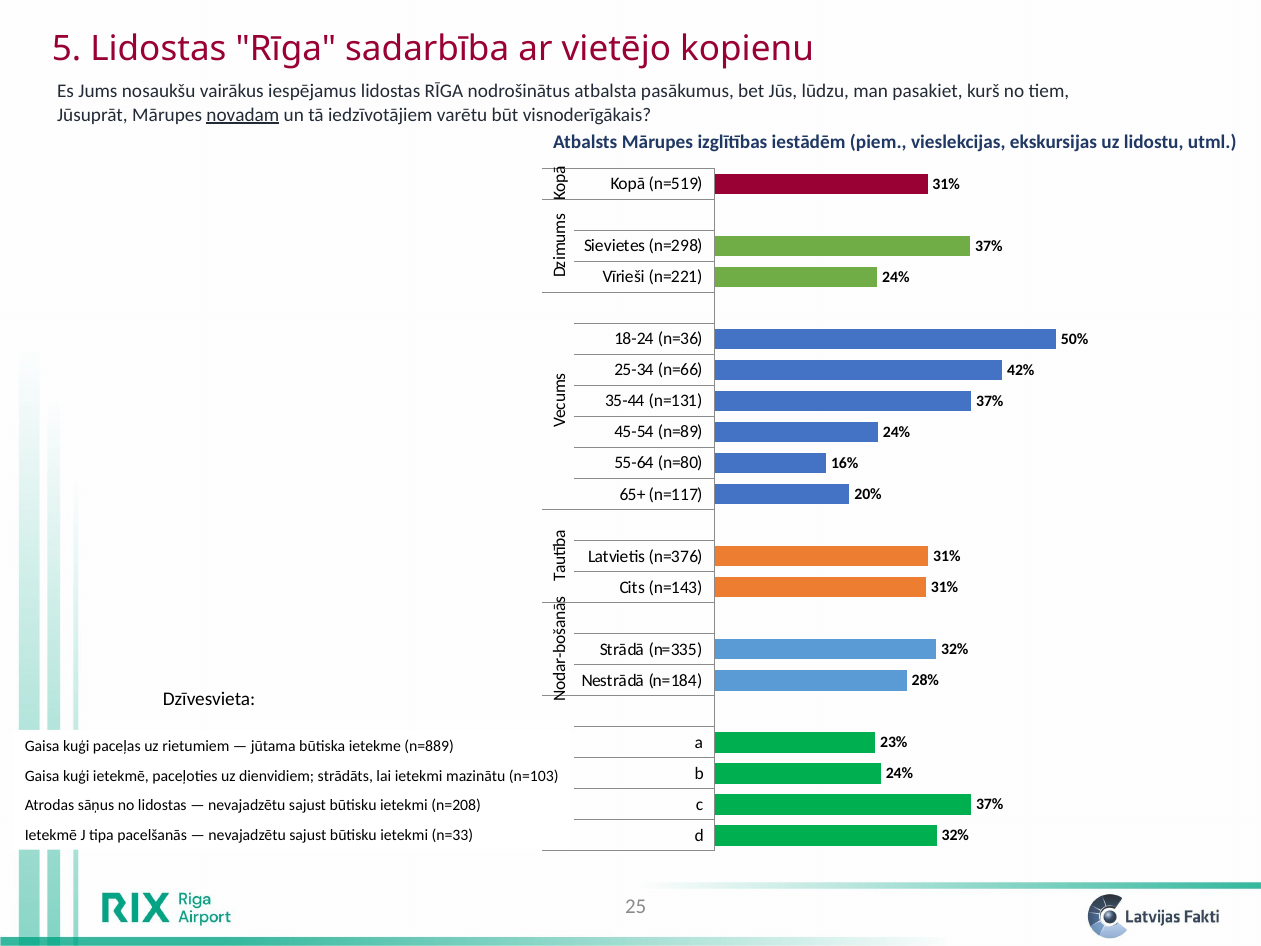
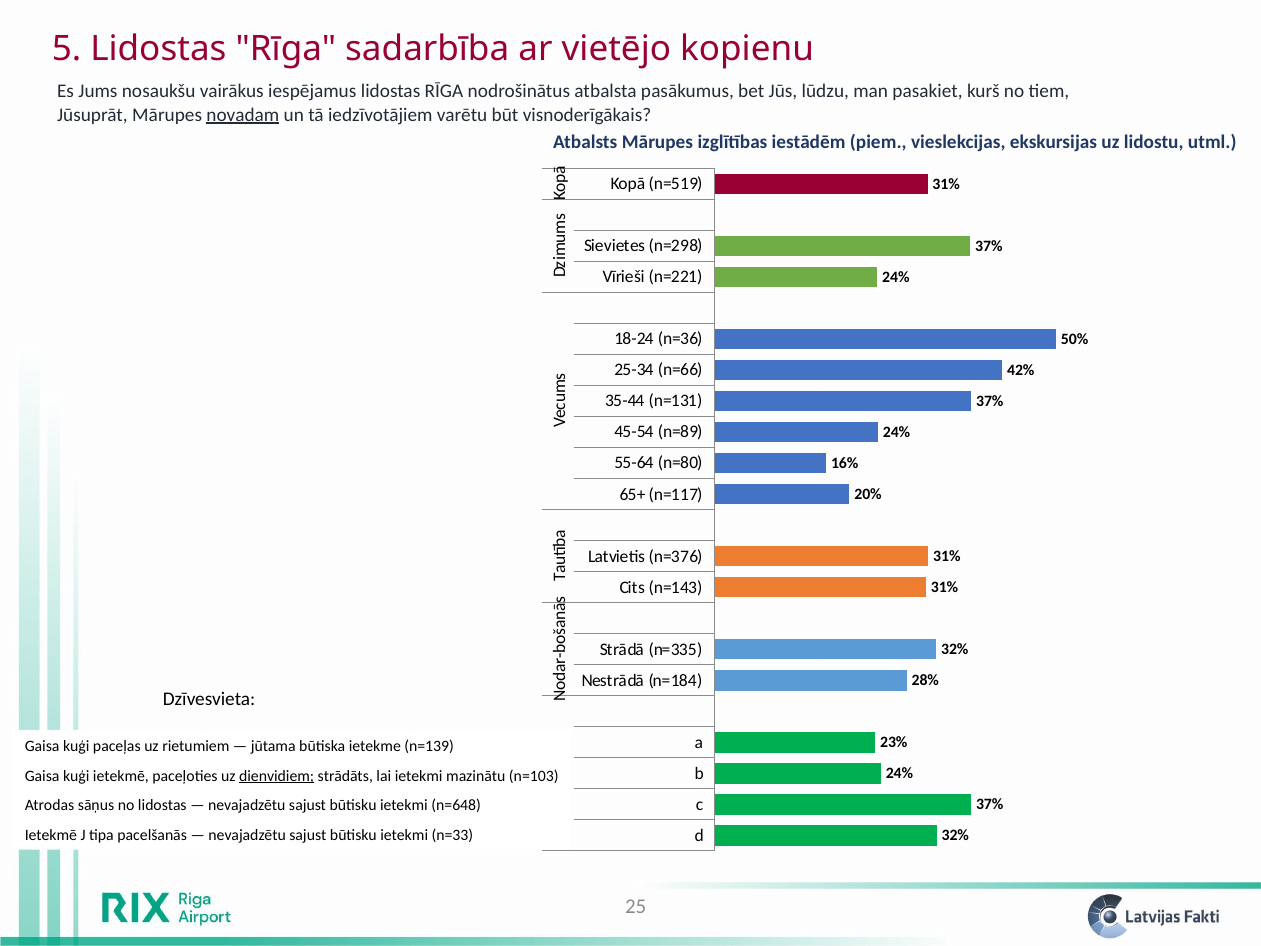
n=889: n=889 -> n=139
dienvidiem underline: none -> present
n=208: n=208 -> n=648
